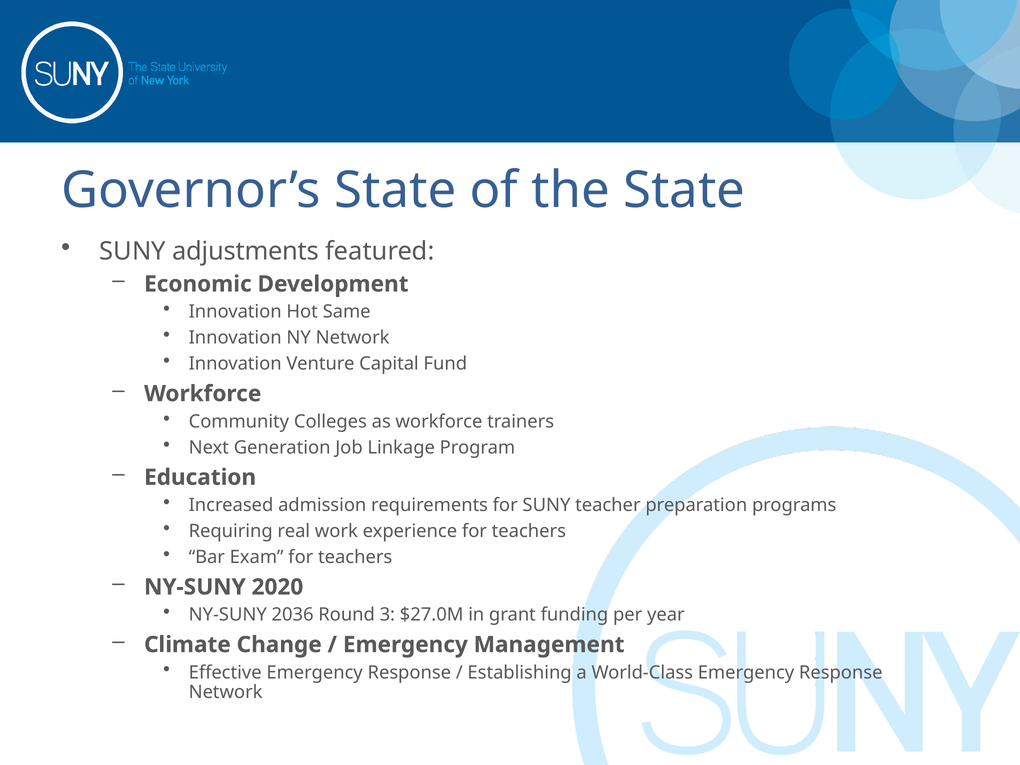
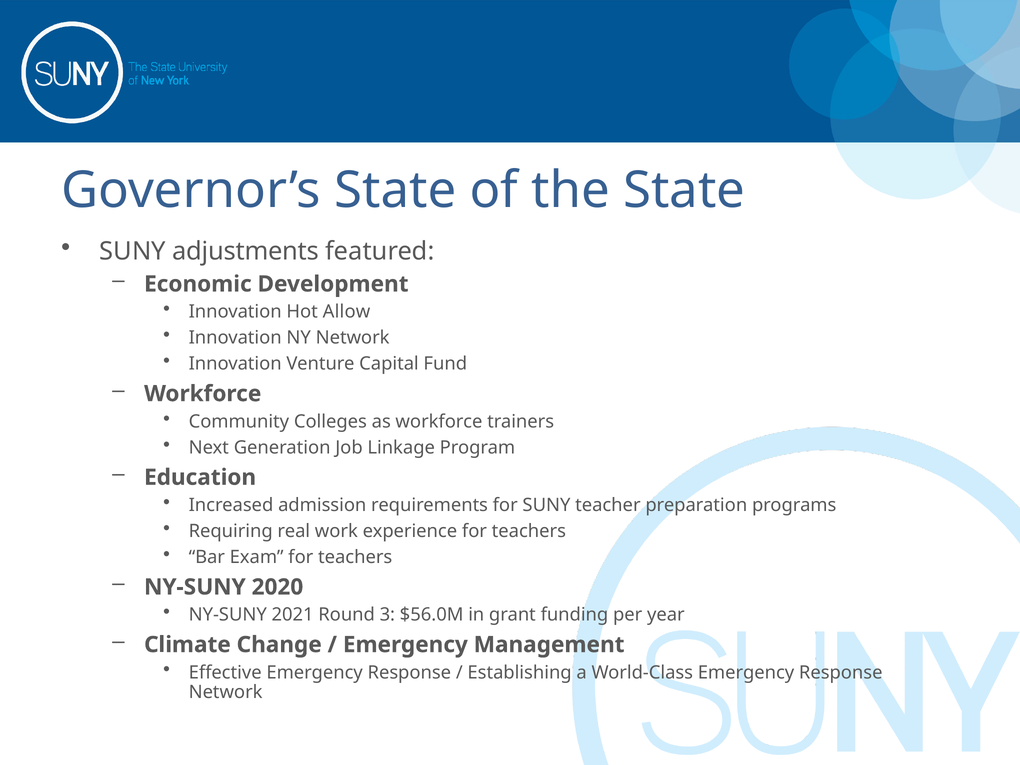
Same: Same -> Allow
2036: 2036 -> 2021
$27.0M: $27.0M -> $56.0M
